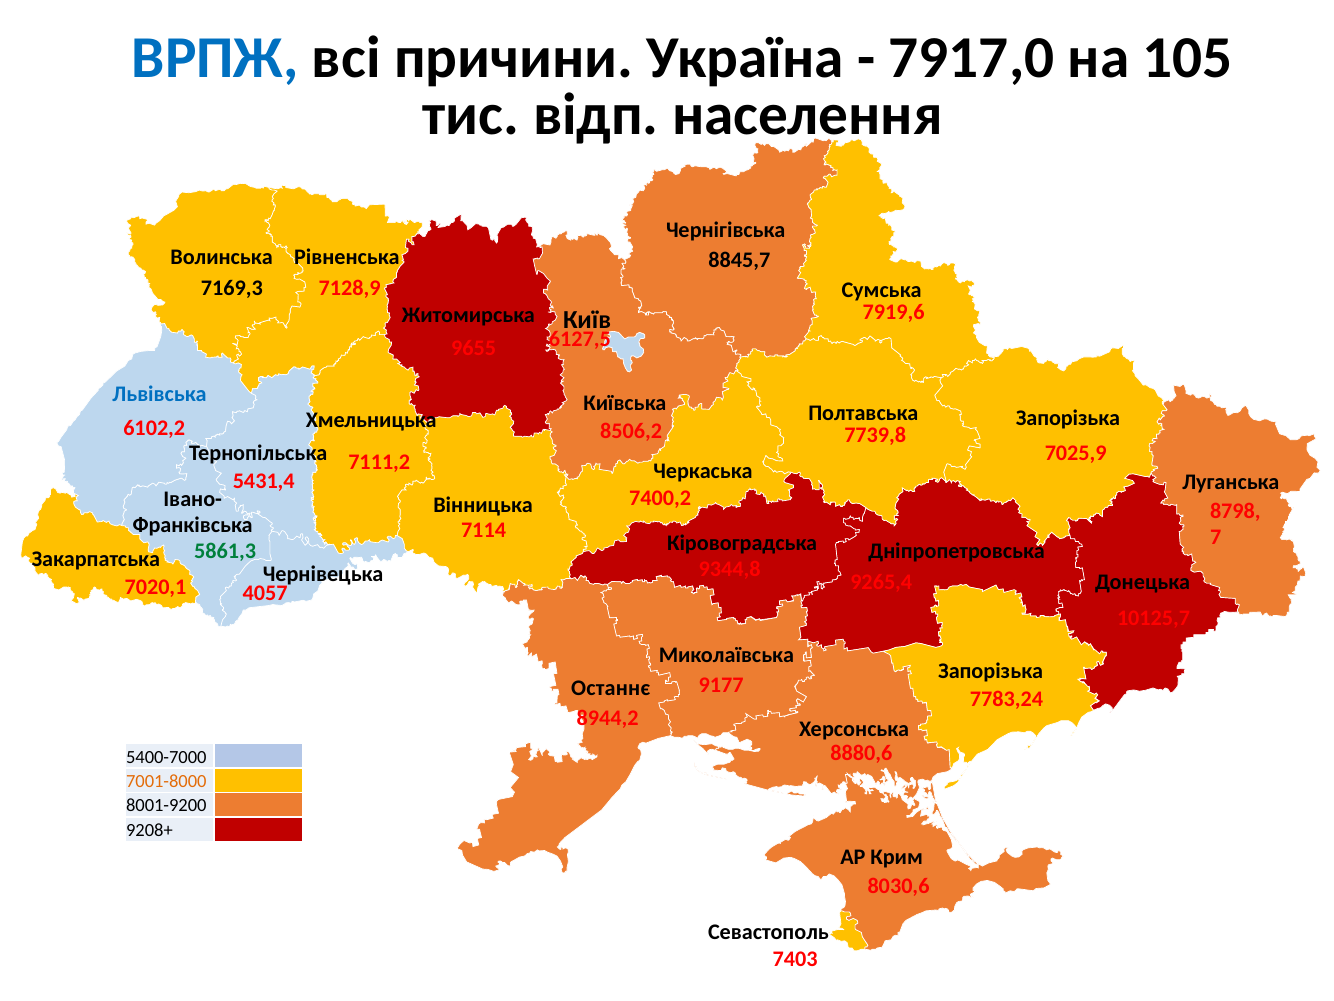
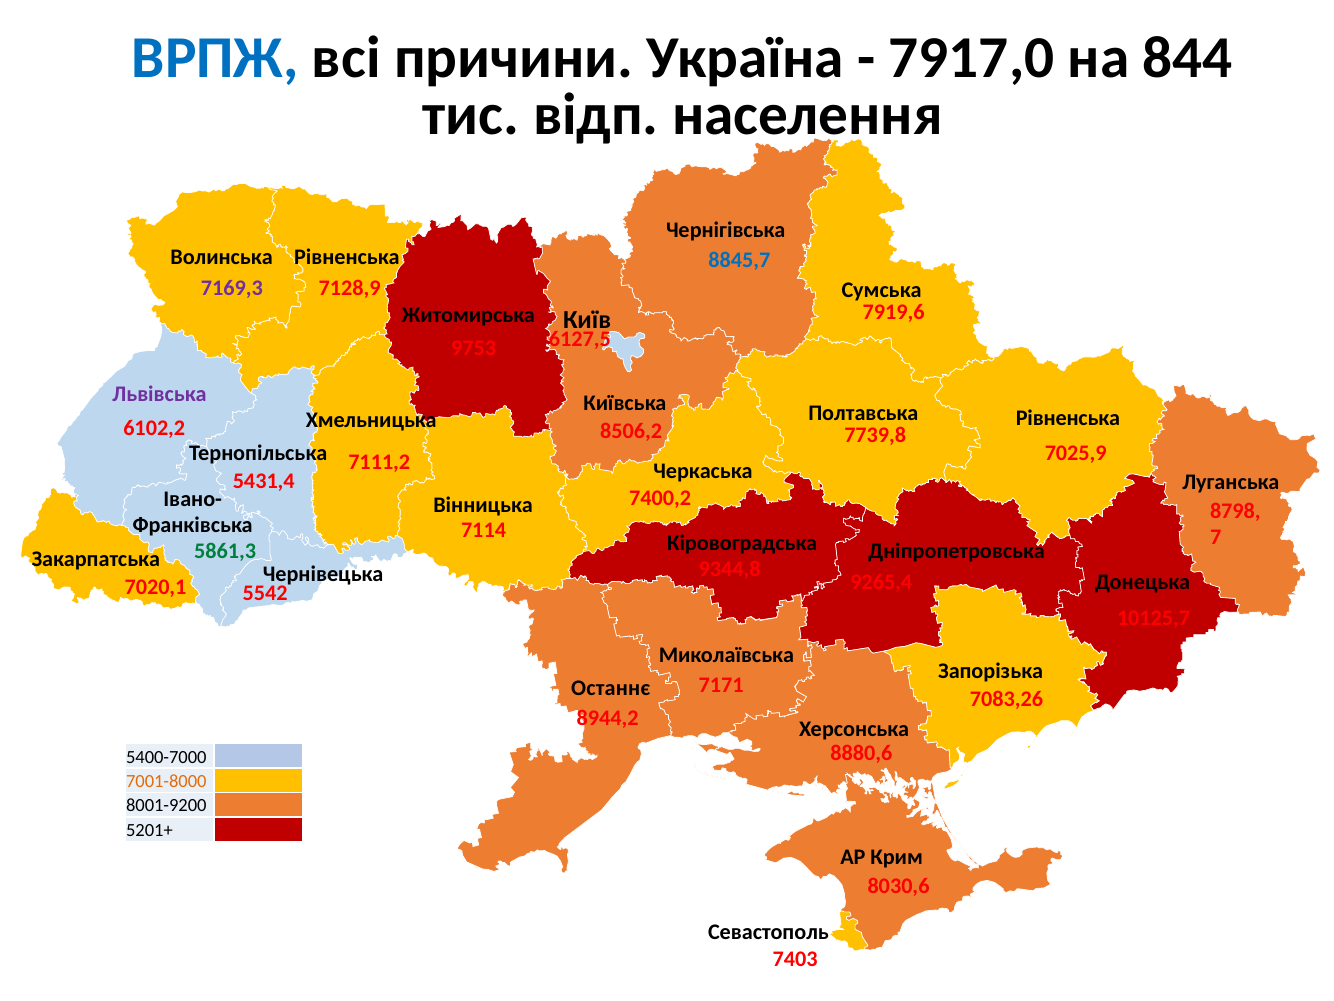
105: 105 -> 844
8845,7 colour: black -> blue
7169,3 colour: black -> purple
9655: 9655 -> 9753
Львівська colour: blue -> purple
Запорізька at (1068, 418): Запорізька -> Рівненська
4057: 4057 -> 5542
9177: 9177 -> 7171
7783,24: 7783,24 -> 7083,26
9208+: 9208+ -> 5201+
